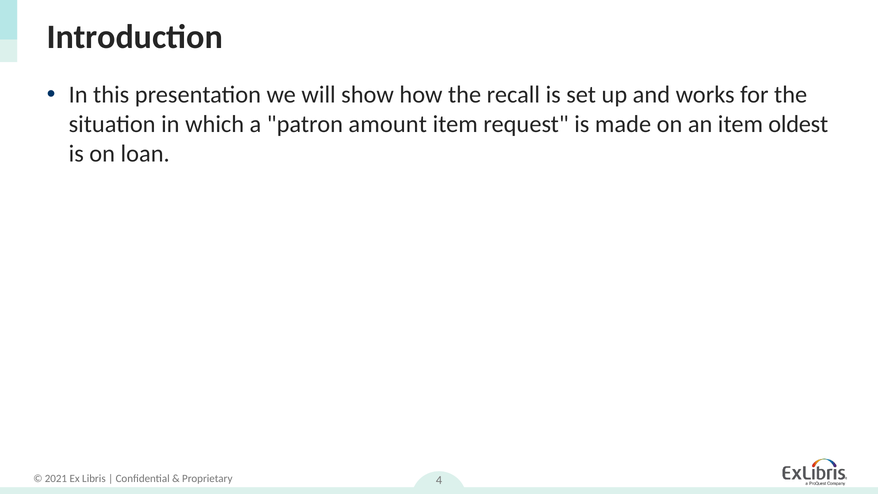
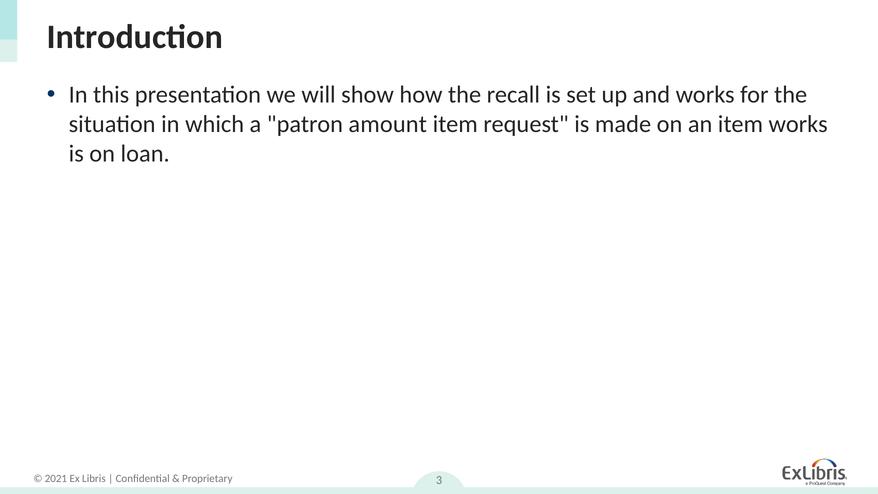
item oldest: oldest -> works
4: 4 -> 3
